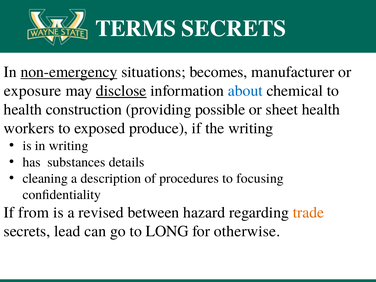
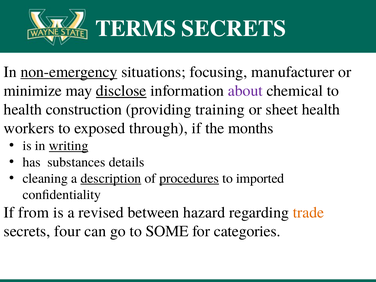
becomes: becomes -> focusing
exposure: exposure -> minimize
about colour: blue -> purple
possible: possible -> training
produce: produce -> through
the writing: writing -> months
writing at (69, 146) underline: none -> present
description underline: none -> present
procedures underline: none -> present
focusing: focusing -> imported
lead: lead -> four
LONG: LONG -> SOME
otherwise: otherwise -> categories
